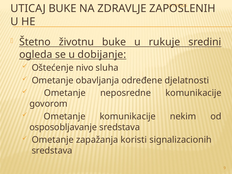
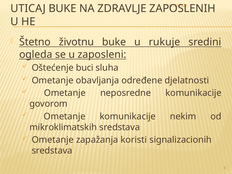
dobijanje: dobijanje -> zaposleni
nivo: nivo -> buci
osposobljavanje: osposobljavanje -> mikroklimatskih
